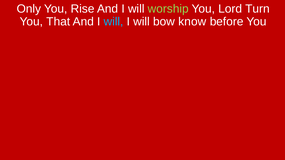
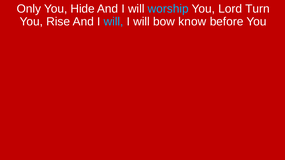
Rise: Rise -> Hide
worship colour: light green -> light blue
That: That -> Rise
